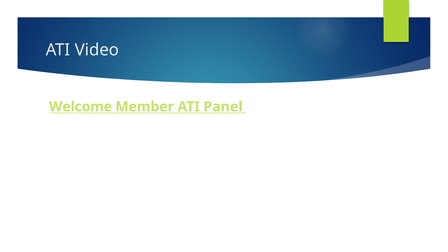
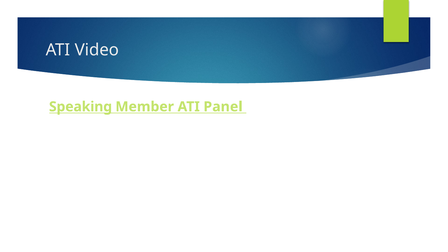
Welcome: Welcome -> Speaking
